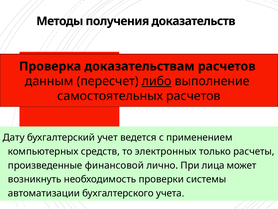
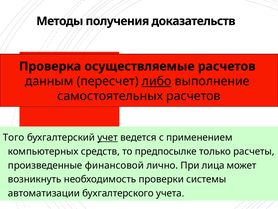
доказательствам: доказательствам -> осуществляемые
Дату: Дату -> Того
учет underline: none -> present
электронных: электронных -> предпосылке
